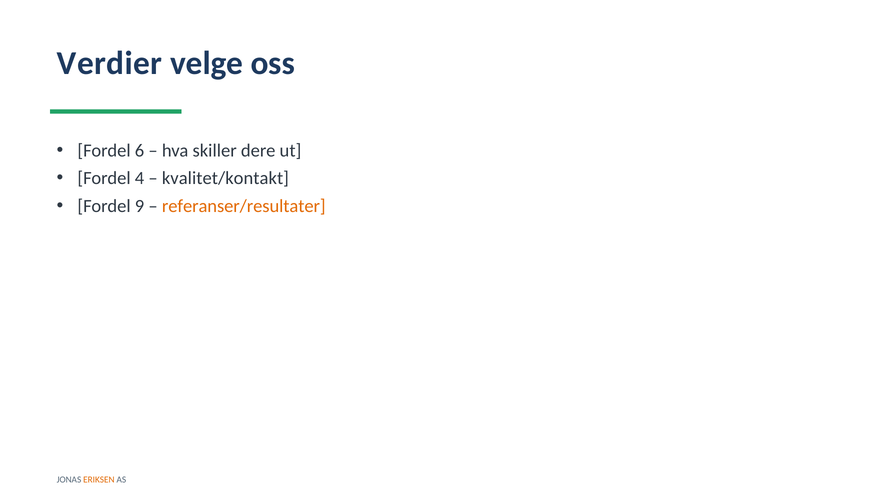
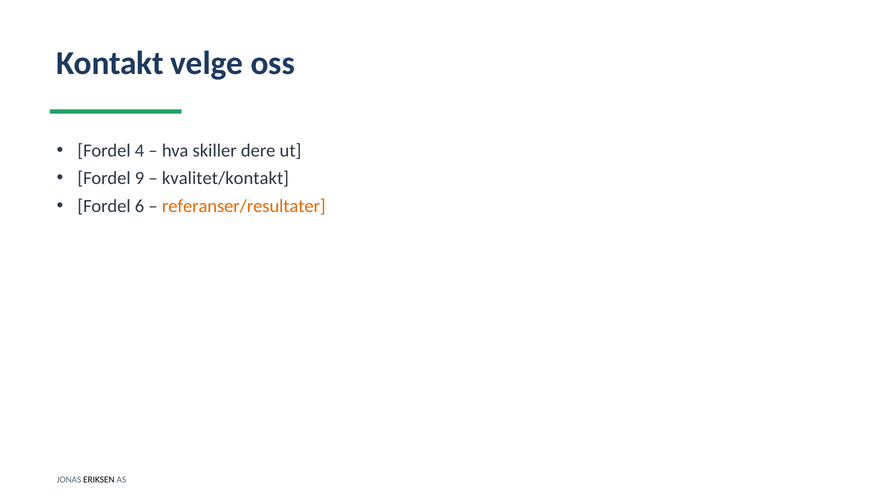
Verdier: Verdier -> Kontakt
6: 6 -> 4
4: 4 -> 9
9: 9 -> 6
ERIKSEN colour: orange -> black
